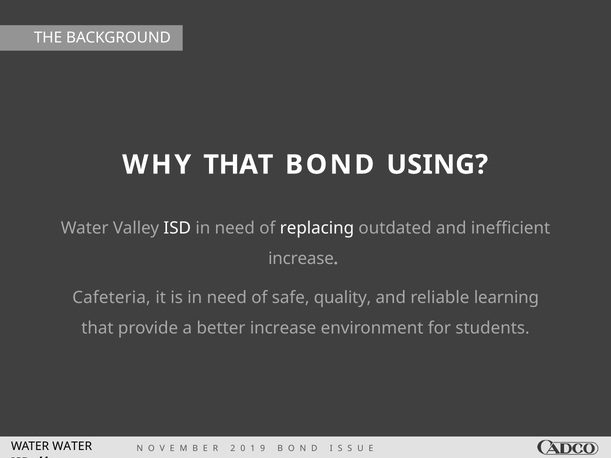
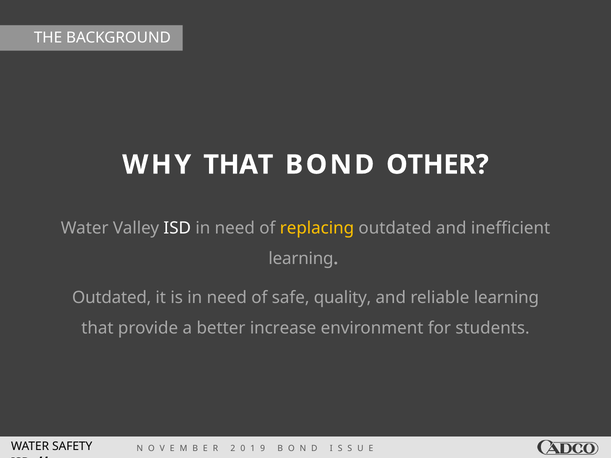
USING: USING -> OTHER
replacing colour: white -> yellow
increase at (301, 259): increase -> learning
Cafeteria at (111, 298): Cafeteria -> Outdated
WATER WATER: WATER -> SAFETY
